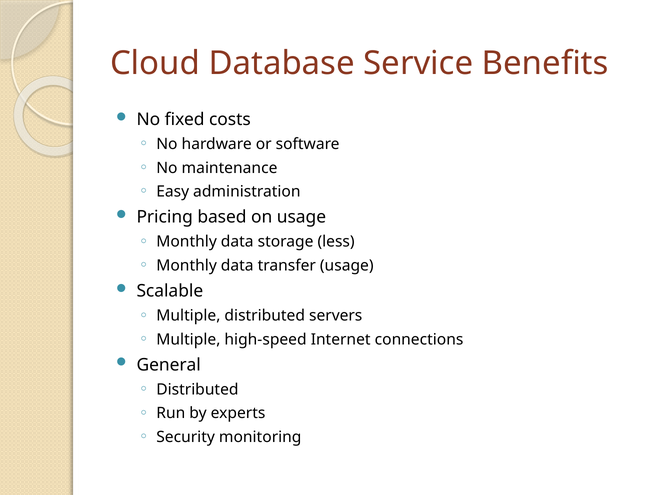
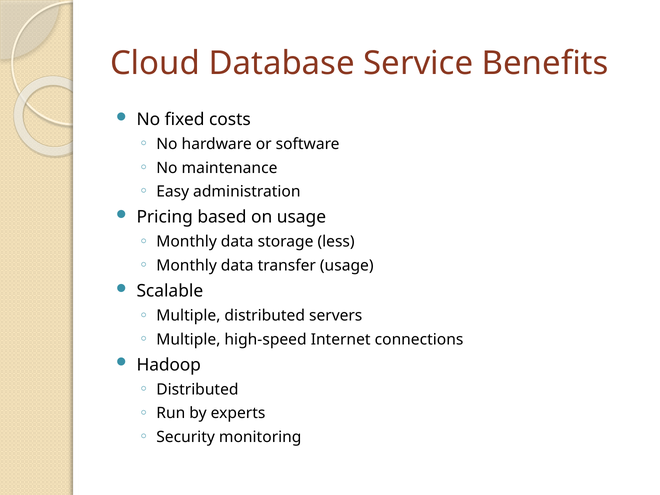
General: General -> Hadoop
